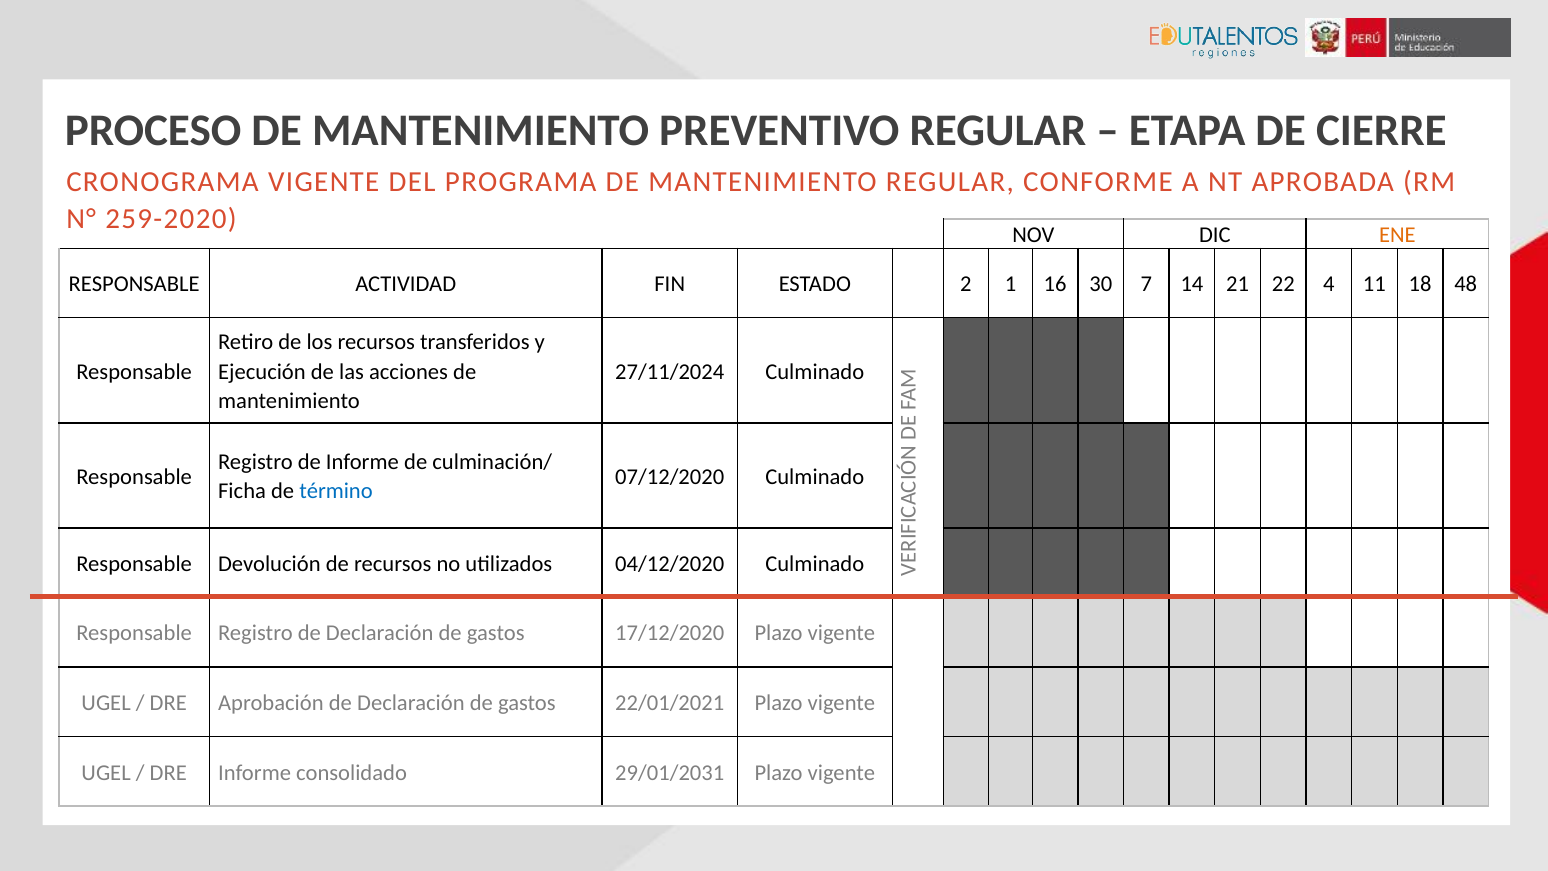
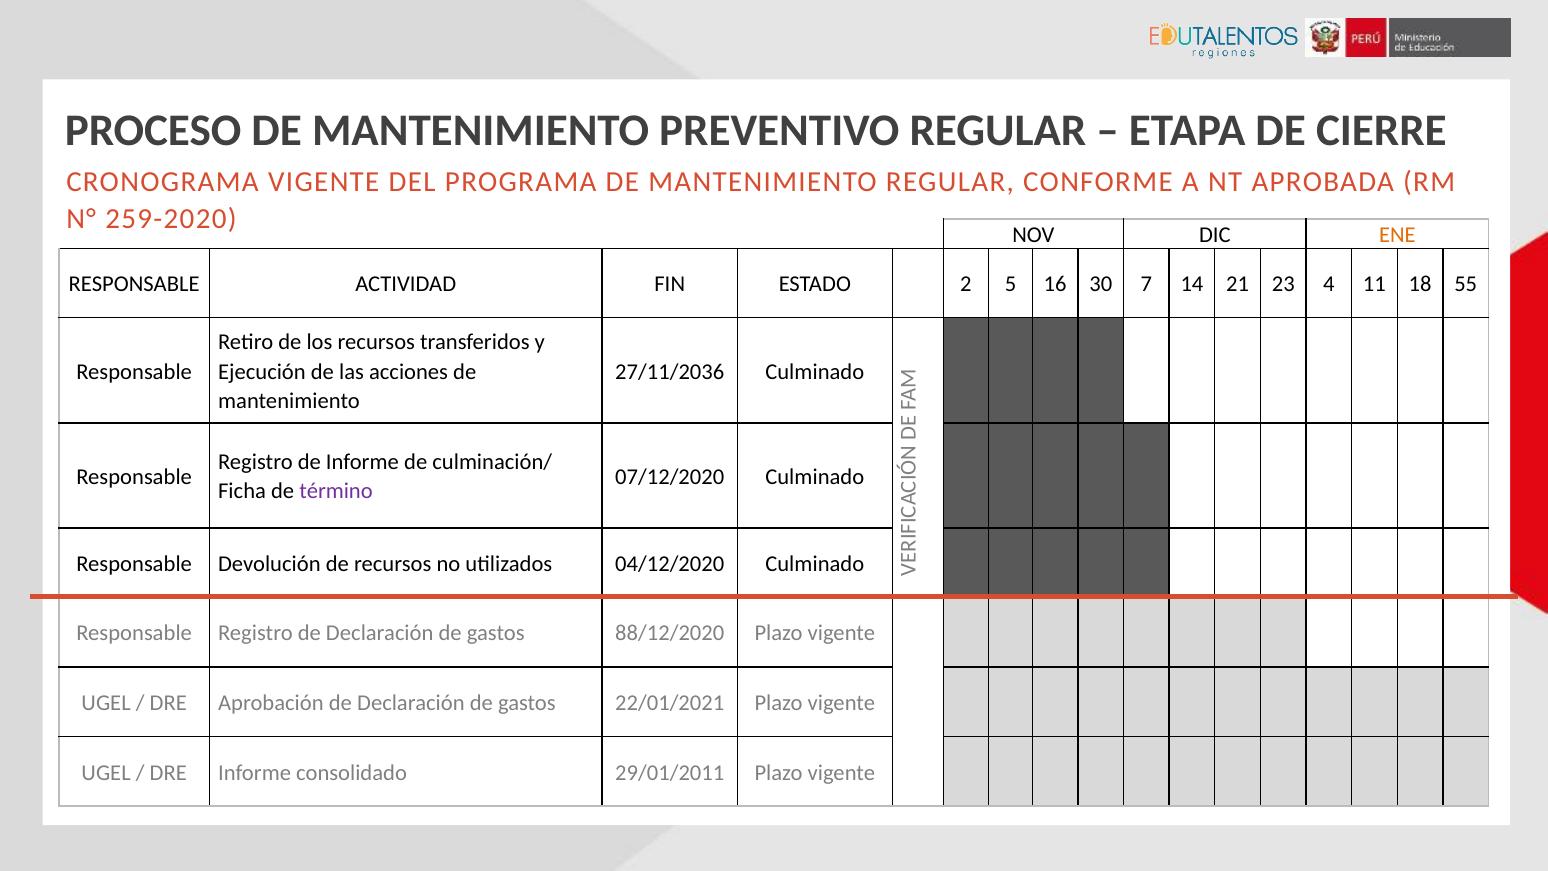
1: 1 -> 5
22: 22 -> 23
48: 48 -> 55
27/11/2024: 27/11/2024 -> 27/11/2036
término colour: blue -> purple
17/12/2020: 17/12/2020 -> 88/12/2020
29/01/2031: 29/01/2031 -> 29/01/2011
